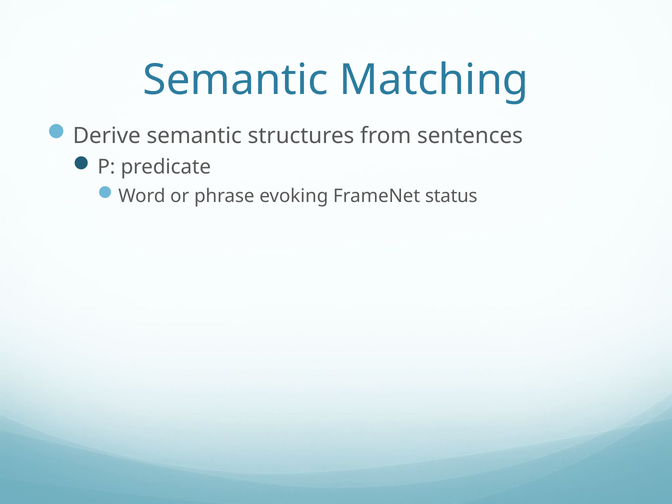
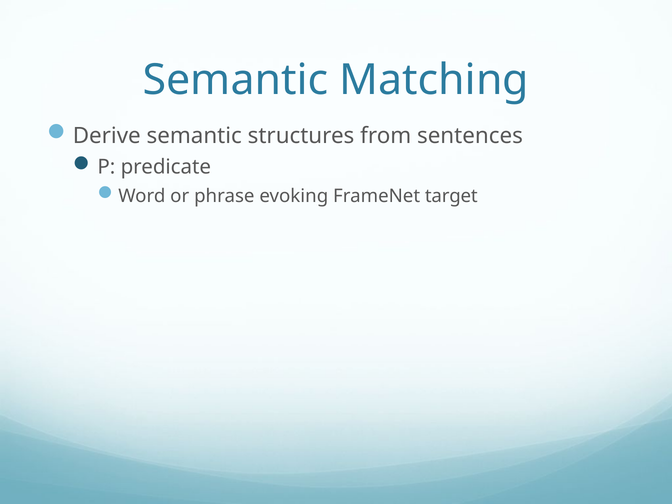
status: status -> target
